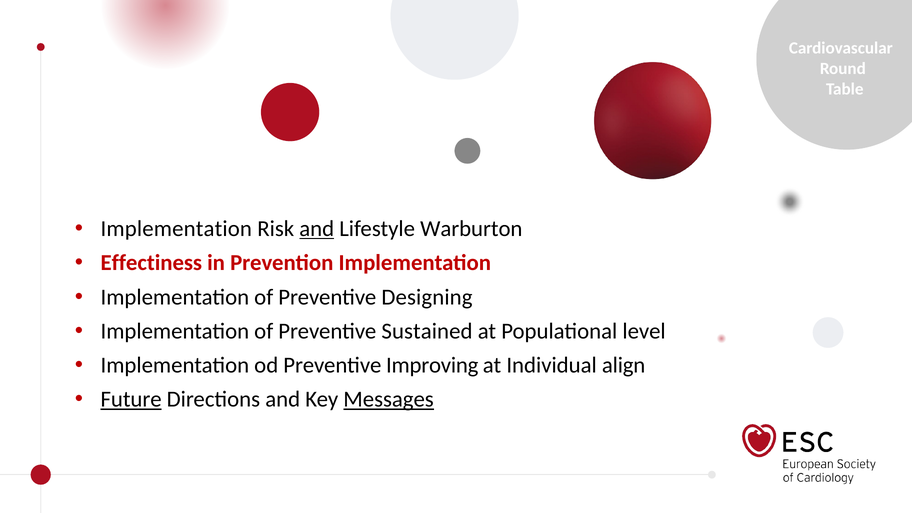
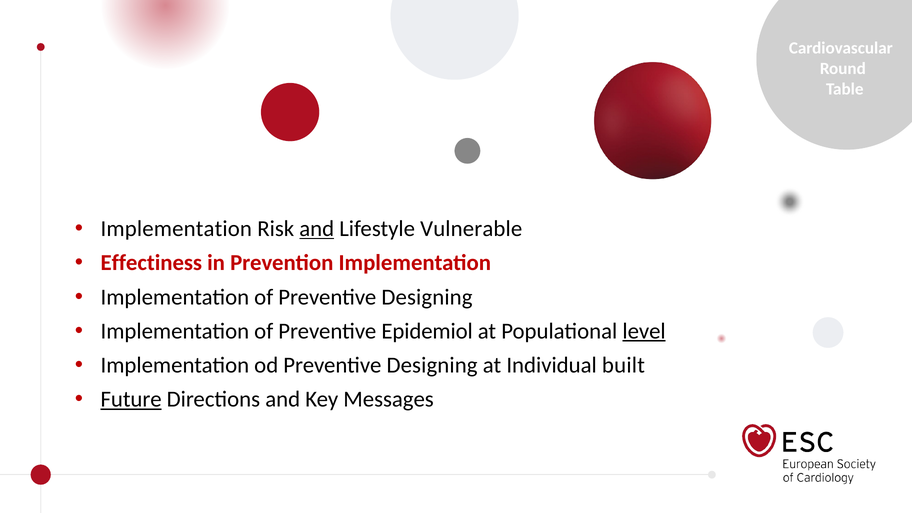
Warburton: Warburton -> Vulnerable
Sustained: Sustained -> Epidemiol
level underline: none -> present
od Preventive Improving: Improving -> Designing
align: align -> built
Messages underline: present -> none
